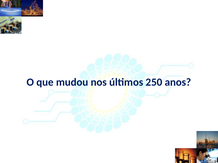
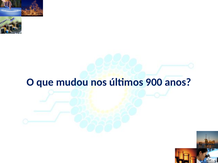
250: 250 -> 900
